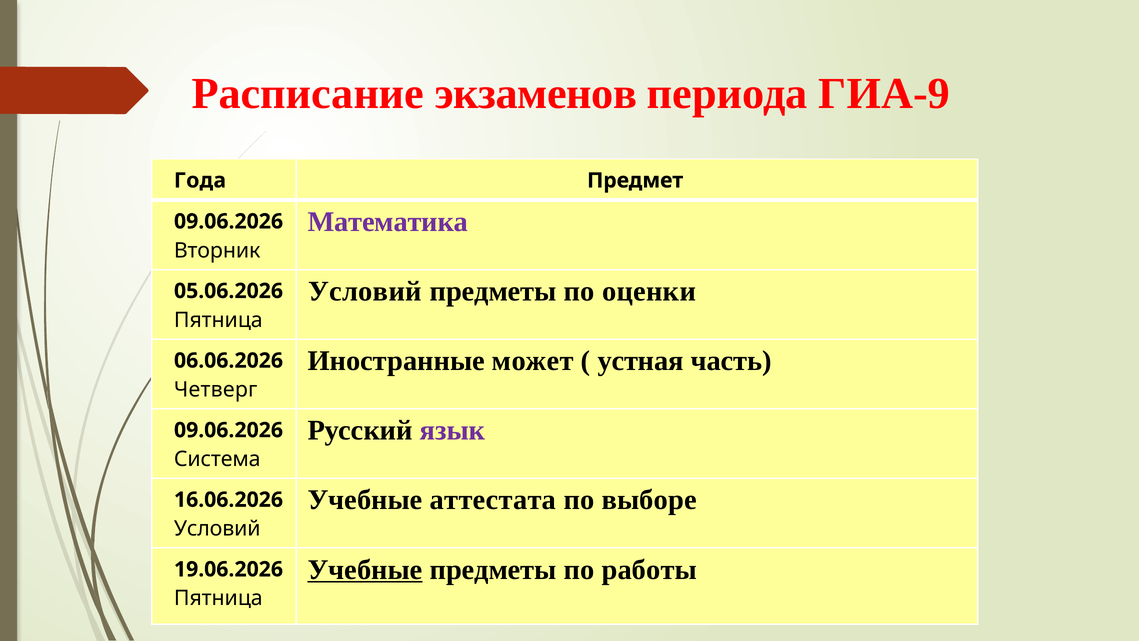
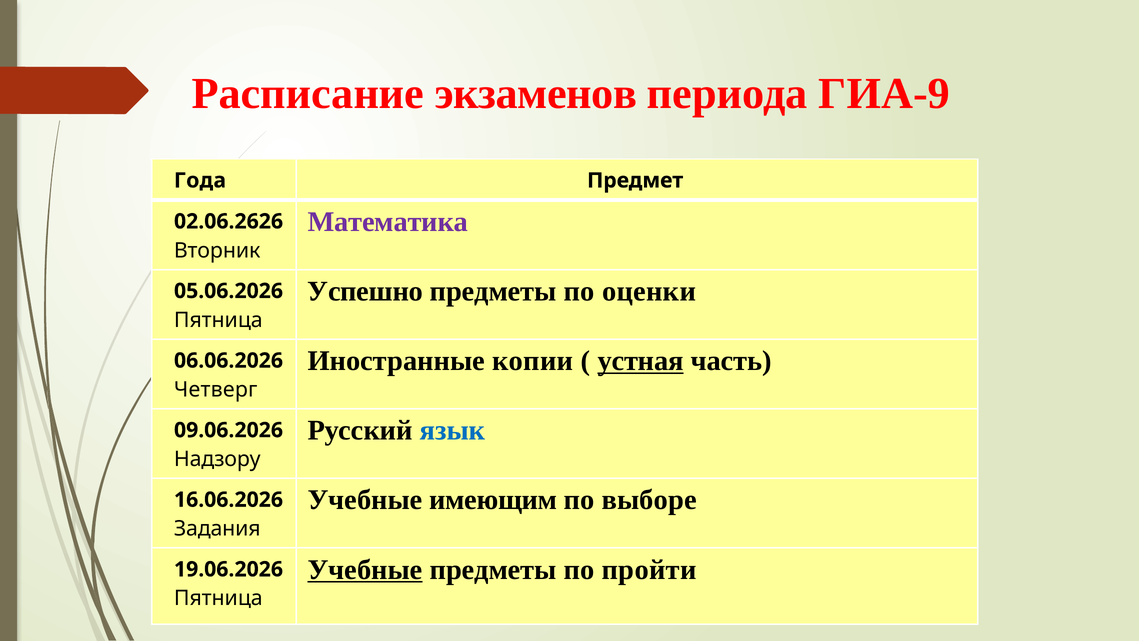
09.06.2026 at (229, 221): 09.06.2026 -> 02.06.2626
Условий at (365, 291): Условий -> Успешно
может: может -> копии
устная underline: none -> present
язык colour: purple -> blue
Система: Система -> Надзору
аттестата: аттестата -> имеющим
Условий at (217, 529): Условий -> Задания
работы: работы -> пройти
